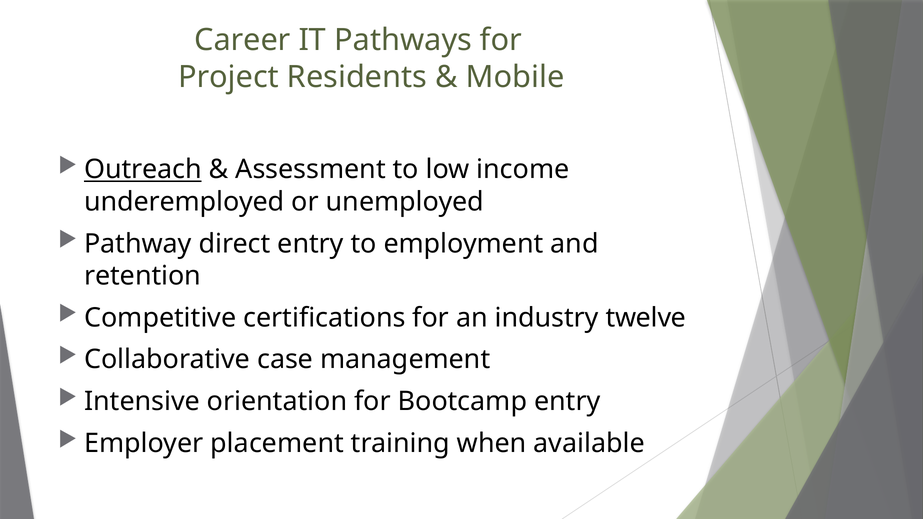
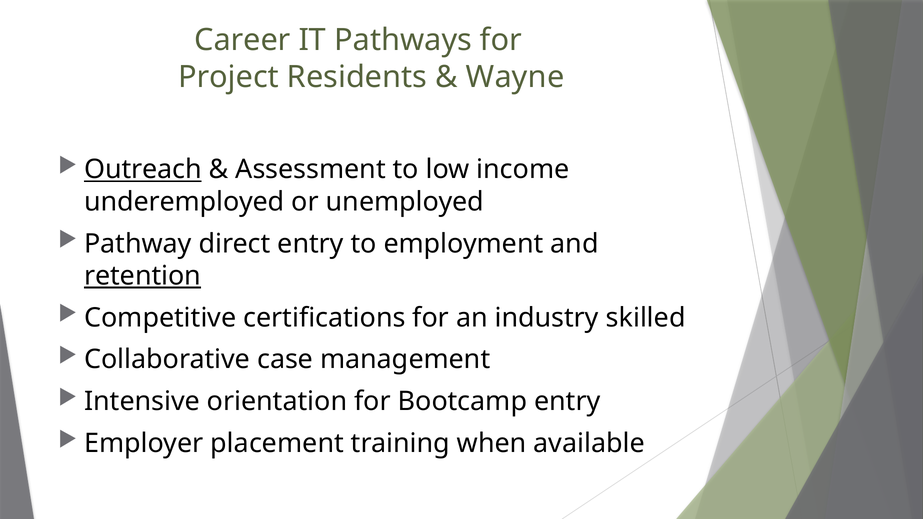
Mobile: Mobile -> Wayne
retention underline: none -> present
twelve: twelve -> skilled
